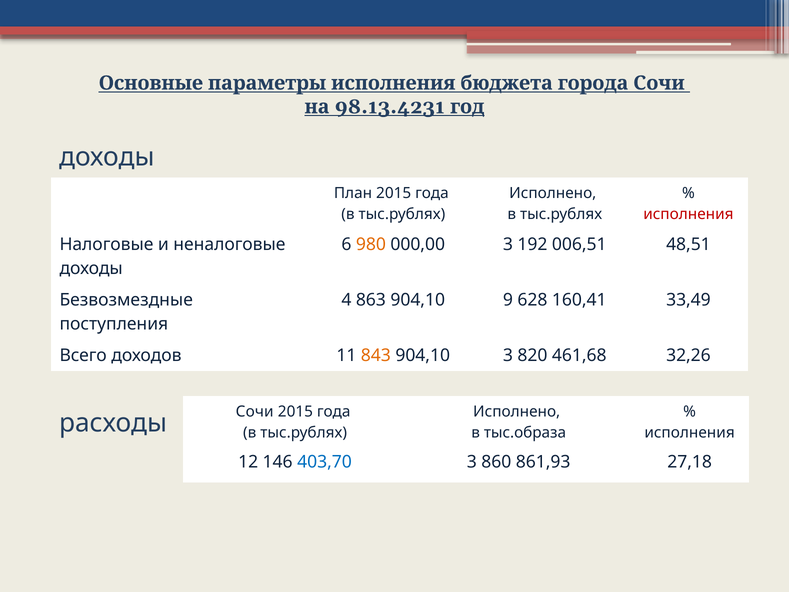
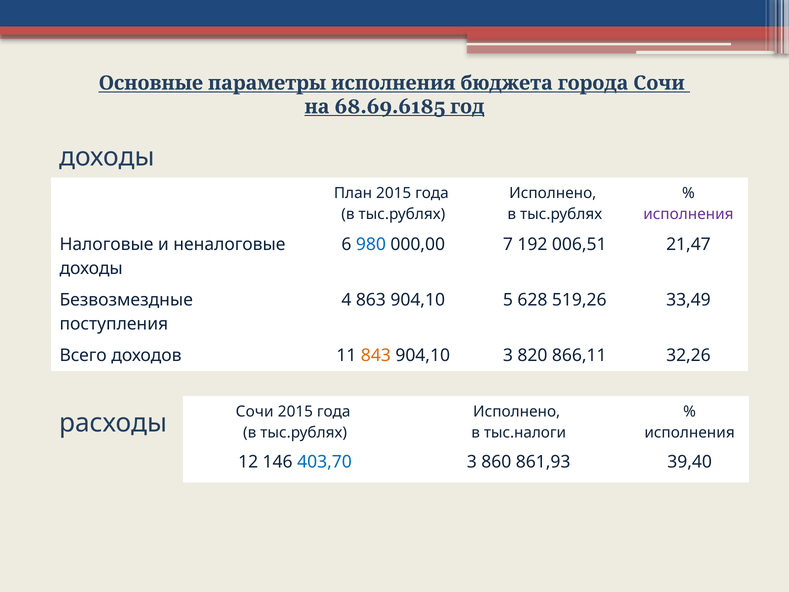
98.13.4231: 98.13.4231 -> 68.69.6185
исполнения at (688, 214) colour: red -> purple
980 colour: orange -> blue
000,00 3: 3 -> 7
48,51: 48,51 -> 21,47
9: 9 -> 5
160,41: 160,41 -> 519,26
461,68: 461,68 -> 866,11
тыс.образа: тыс.образа -> тыс.налоги
27,18: 27,18 -> 39,40
